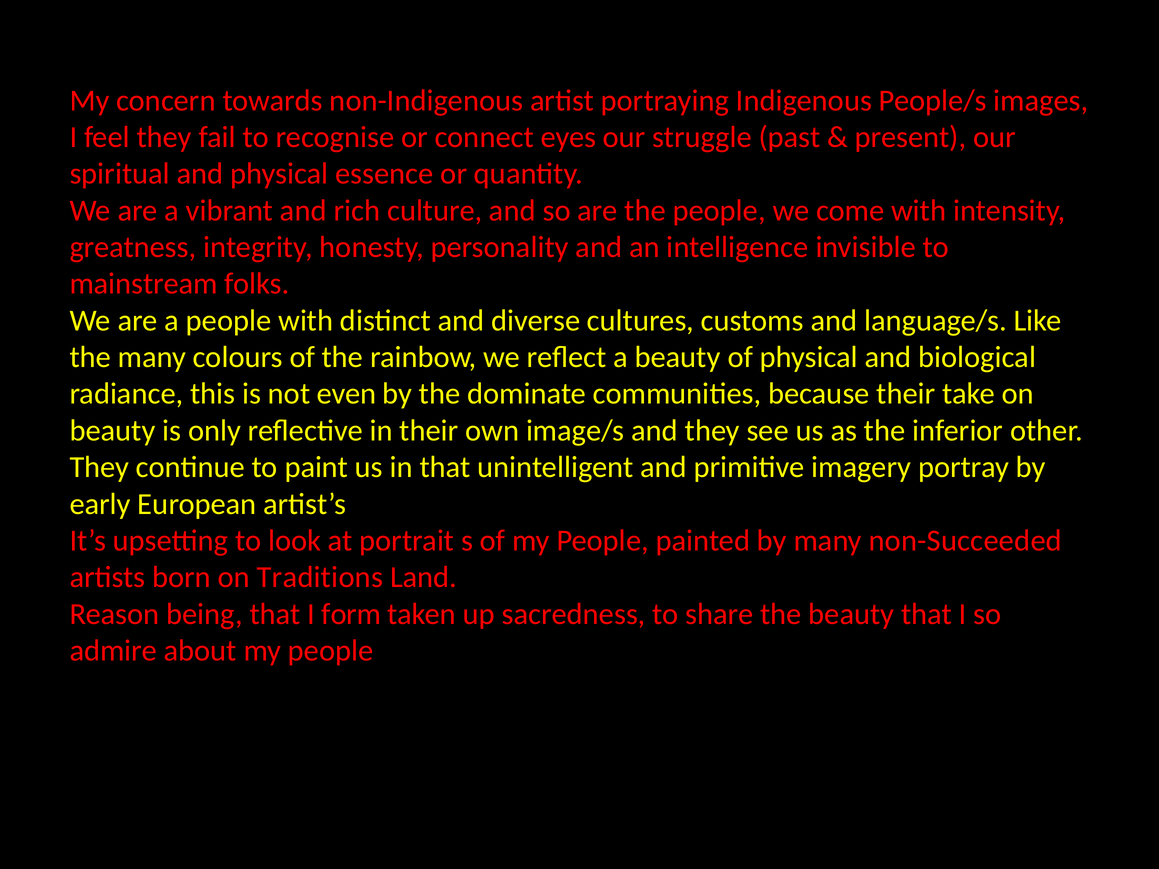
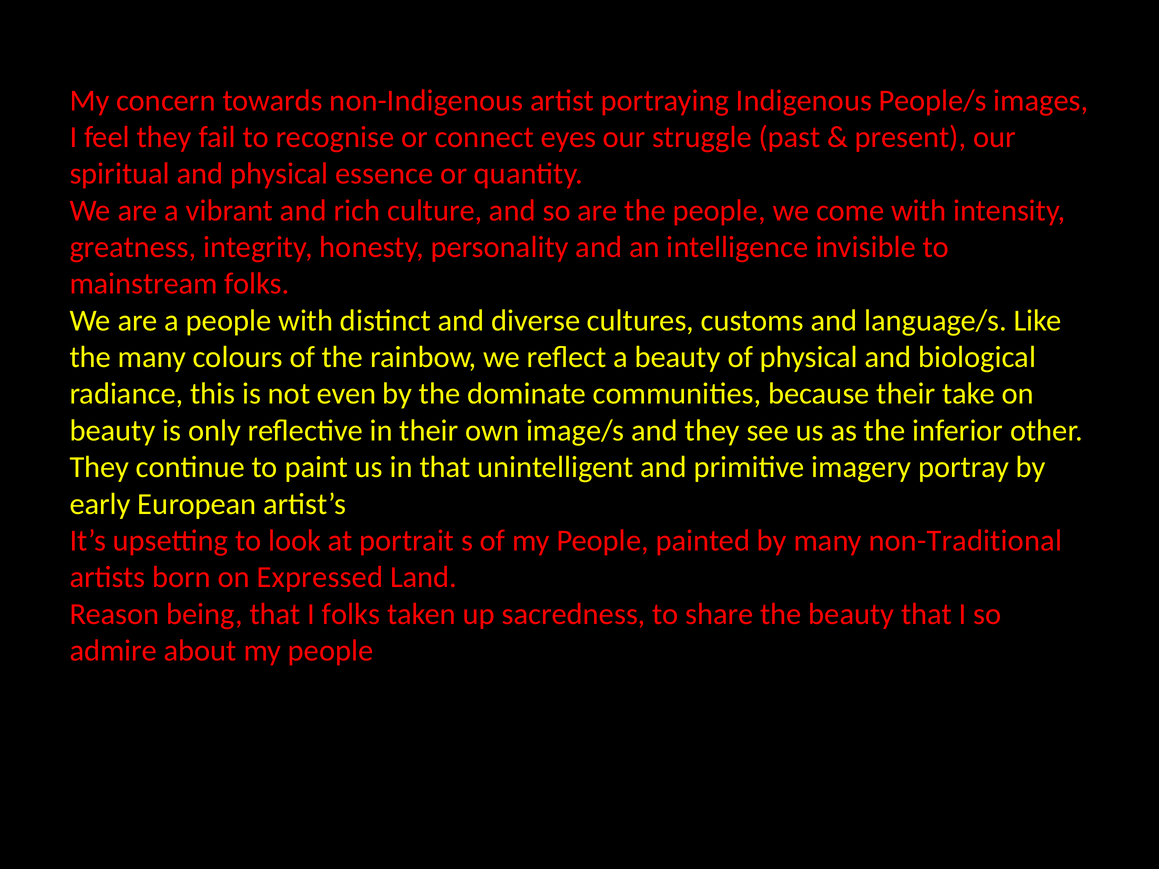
non-Succeeded: non-Succeeded -> non-Traditional
Traditions: Traditions -> Expressed
I form: form -> folks
